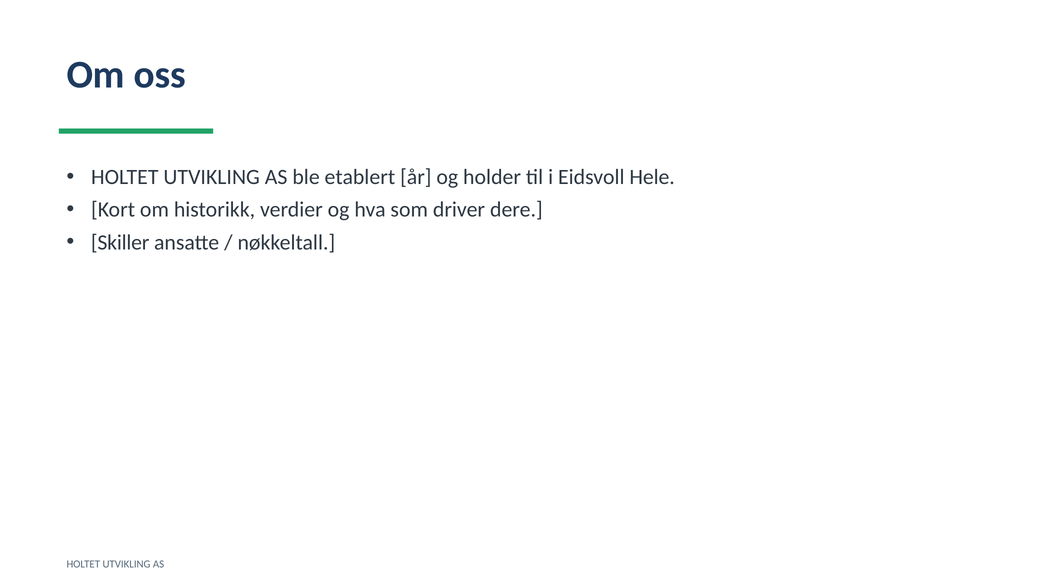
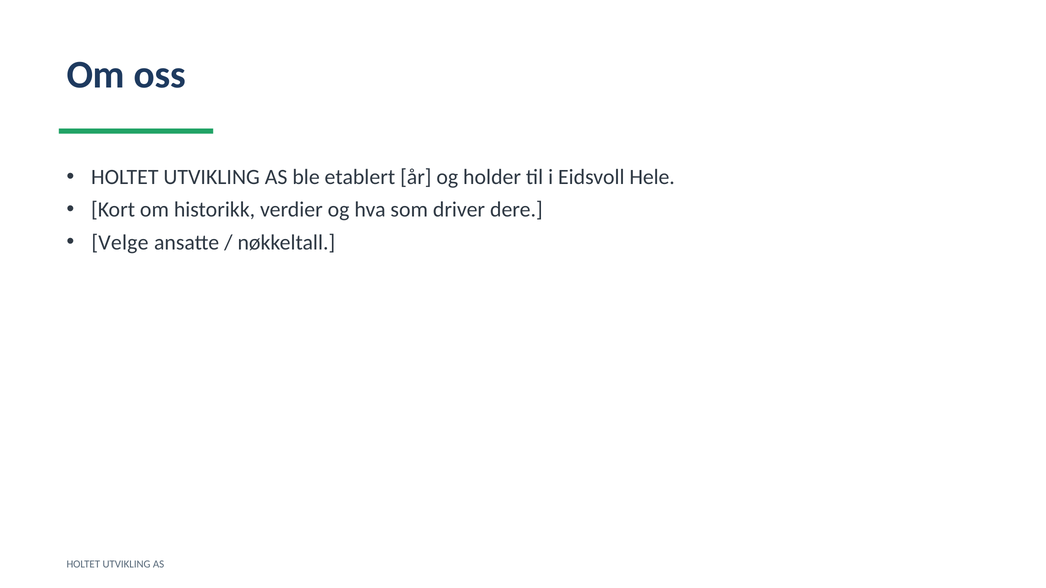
Skiller: Skiller -> Velge
